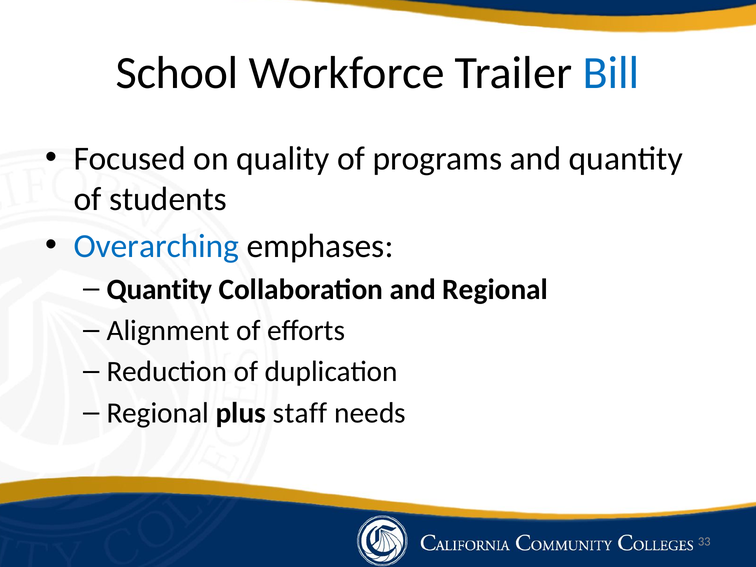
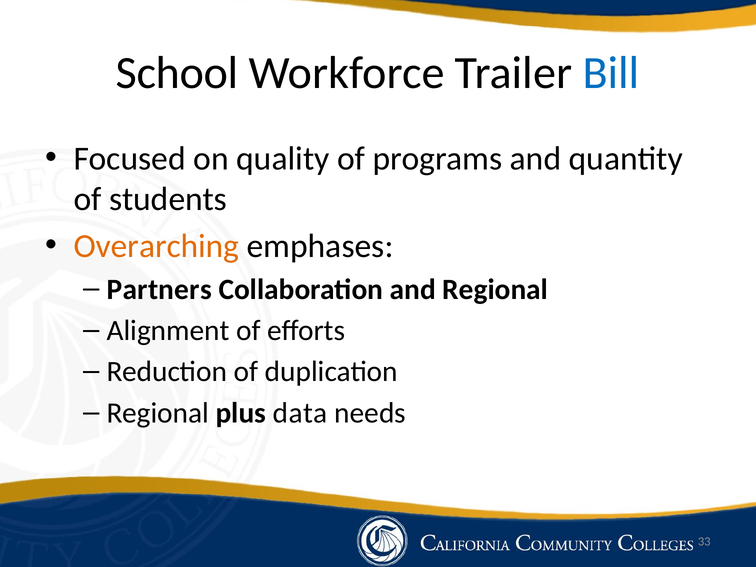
Overarching colour: blue -> orange
Quantity at (160, 289): Quantity -> Partners
staff: staff -> data
